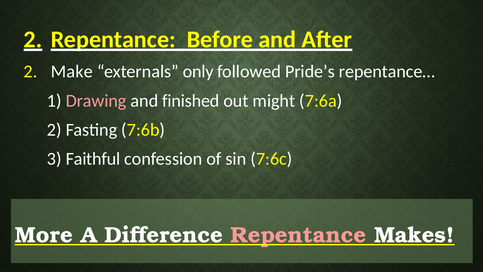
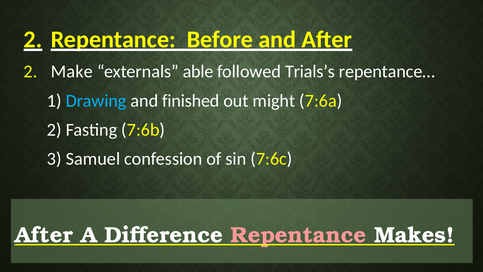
only: only -> able
Pride’s: Pride’s -> Trials’s
Drawing colour: pink -> light blue
Faithful: Faithful -> Samuel
More at (44, 235): More -> After
